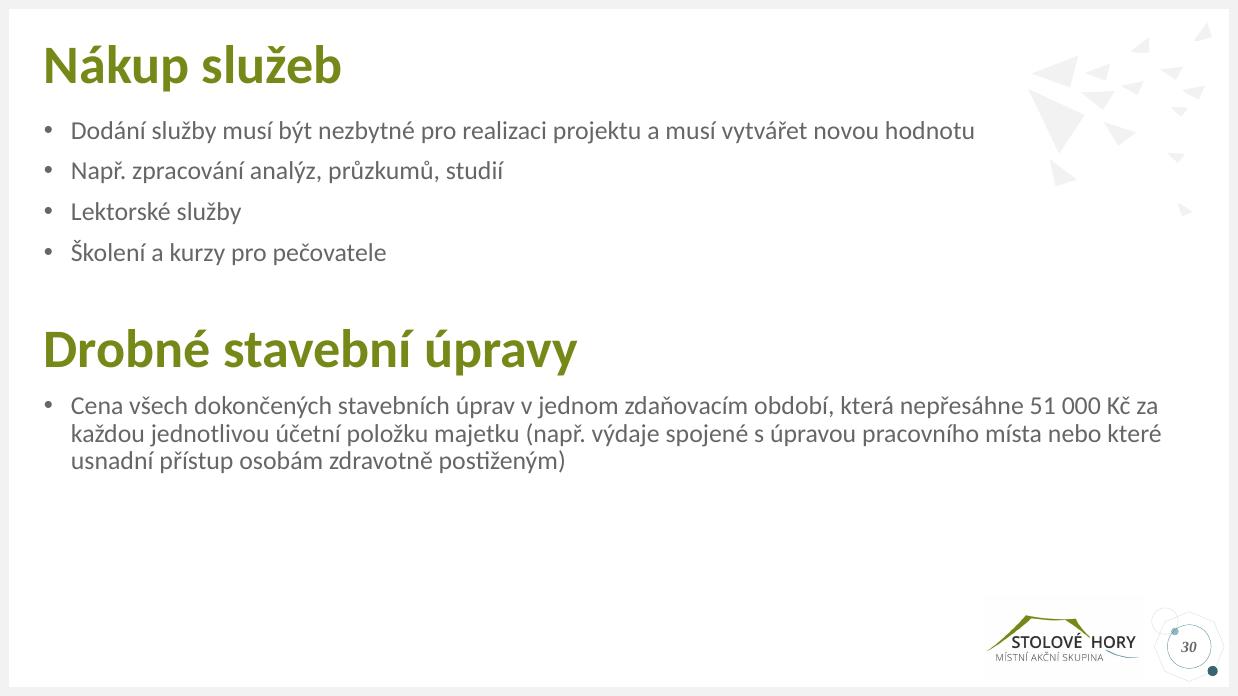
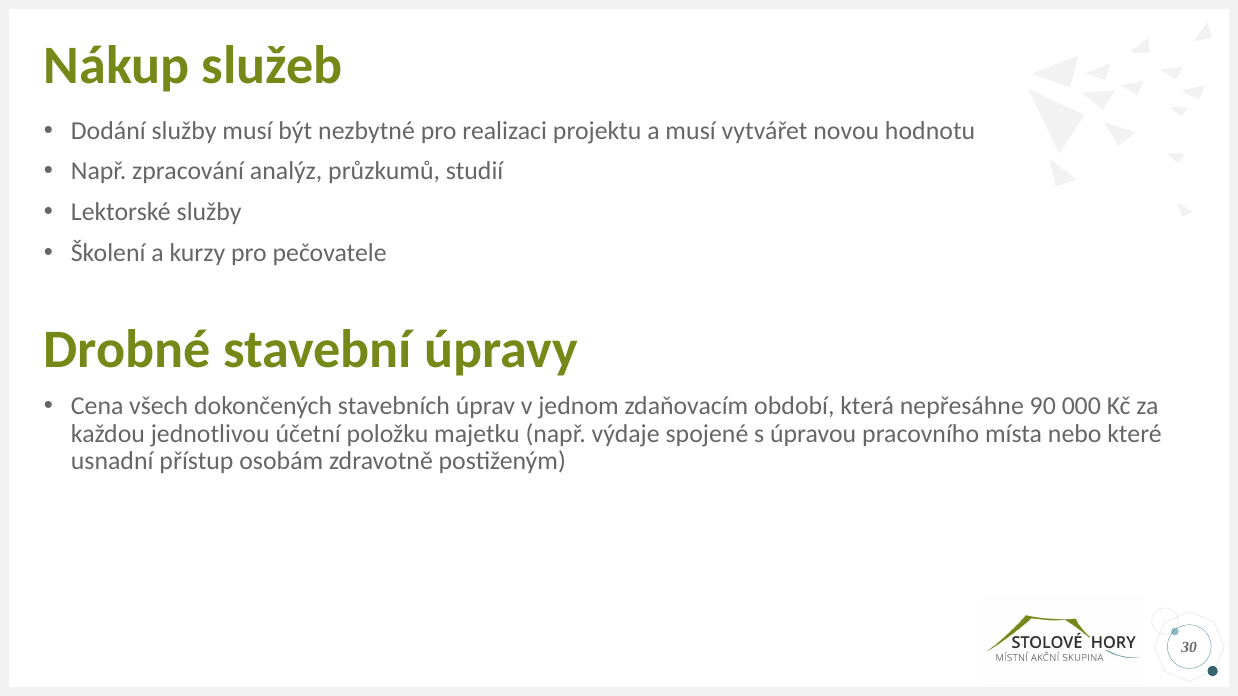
51: 51 -> 90
